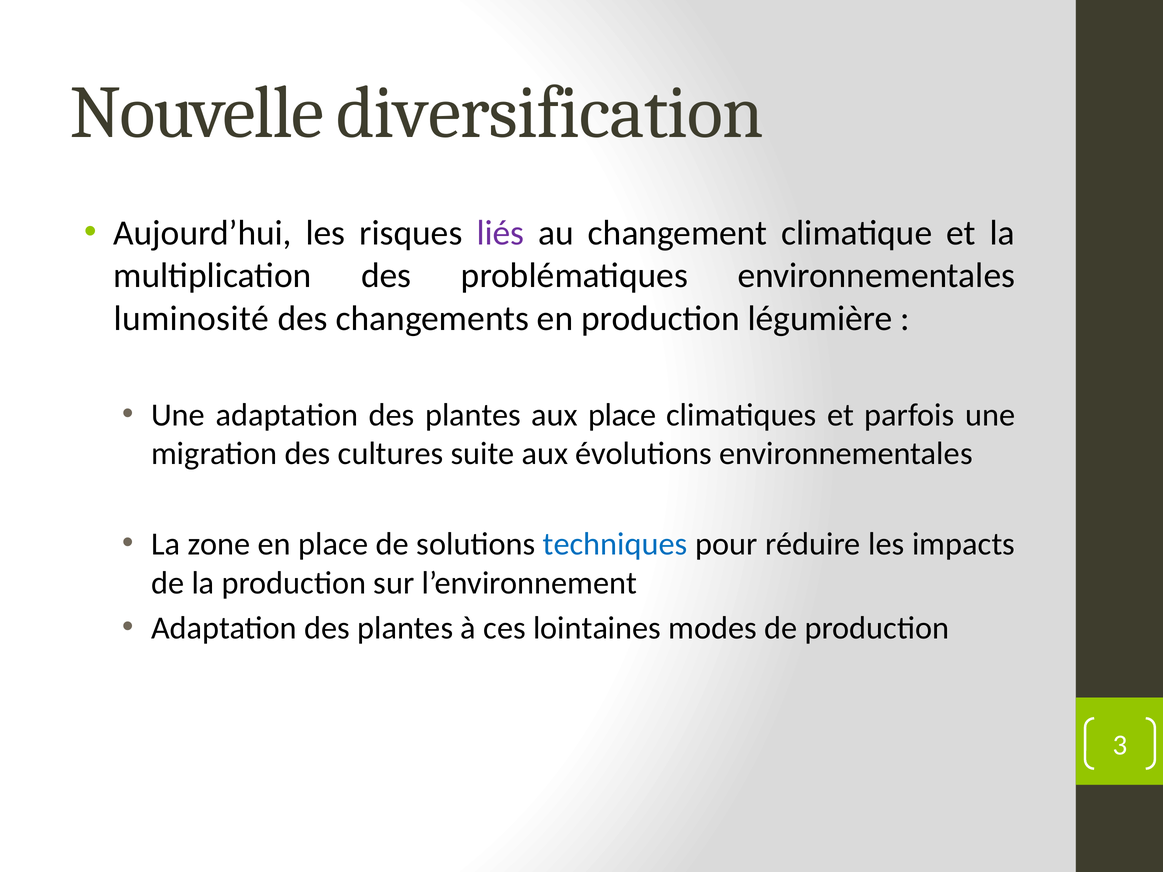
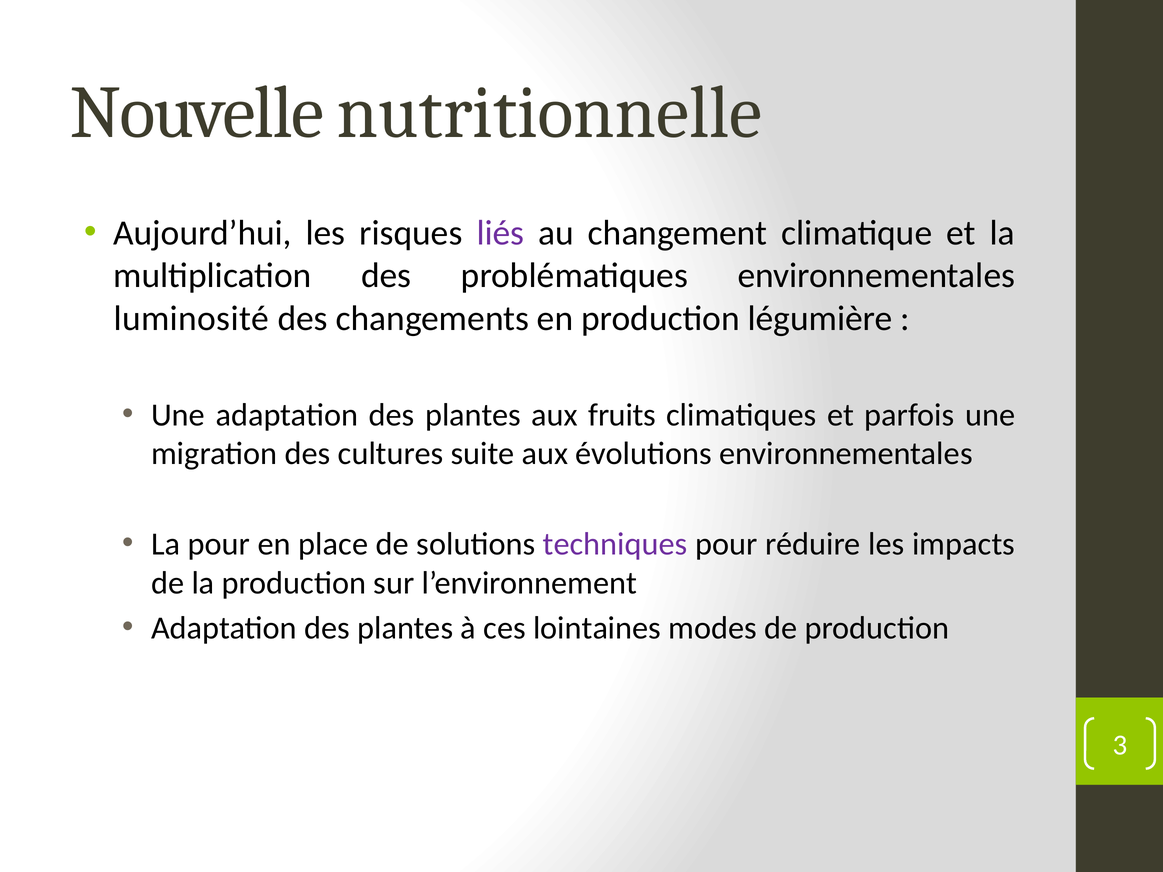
diversification: diversification -> nutritionnelle
aux place: place -> fruits
La zone: zone -> pour
techniques colour: blue -> purple
